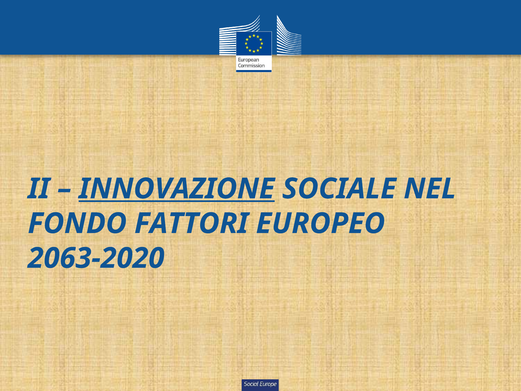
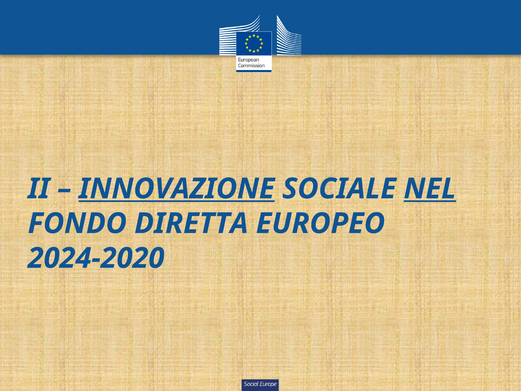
NEL underline: none -> present
FATTORI: FATTORI -> DIRETTA
2063-2020: 2063-2020 -> 2024-2020
